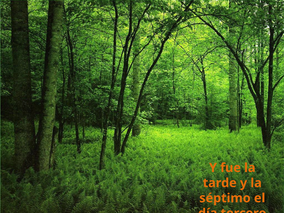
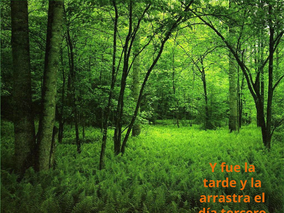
séptimo: séptimo -> arrastra
